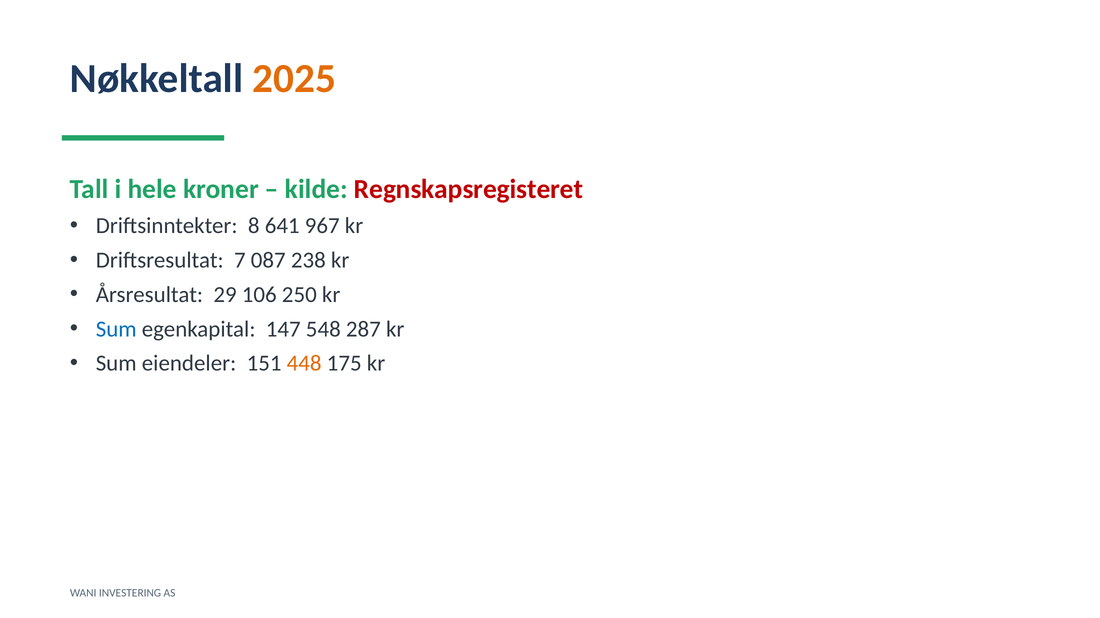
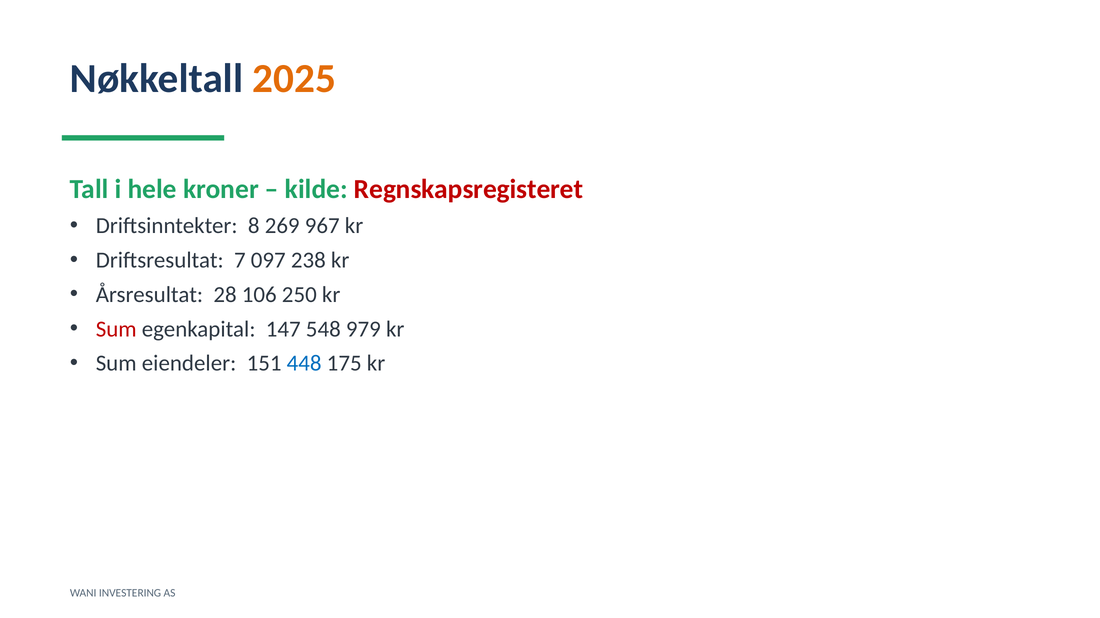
641: 641 -> 269
087: 087 -> 097
29: 29 -> 28
Sum at (116, 329) colour: blue -> red
287: 287 -> 979
448 colour: orange -> blue
